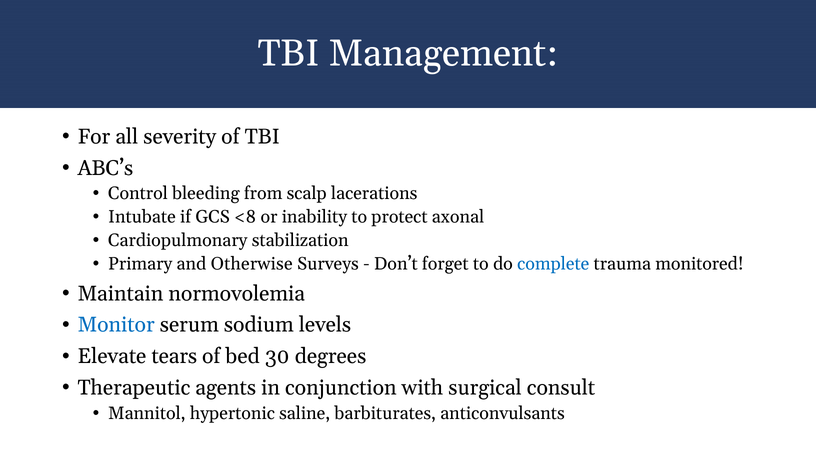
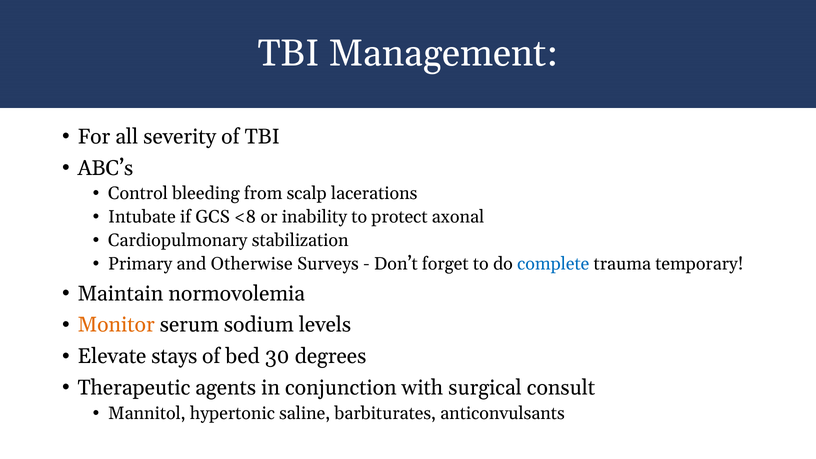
monitored: monitored -> temporary
Monitor colour: blue -> orange
tears: tears -> stays
